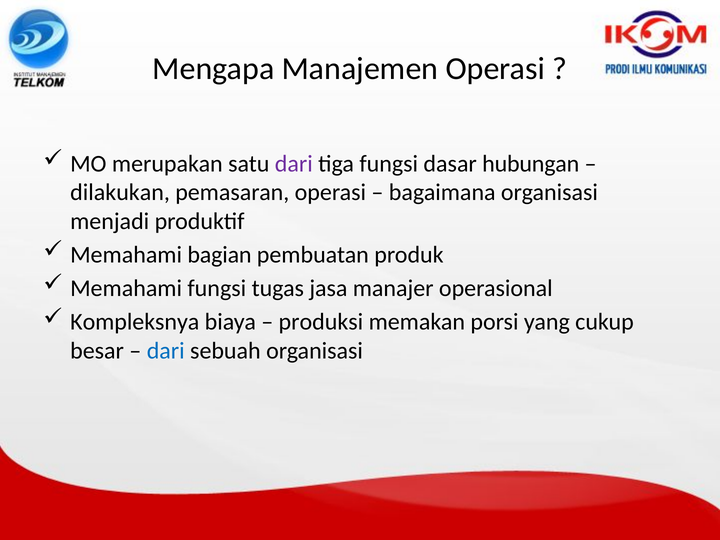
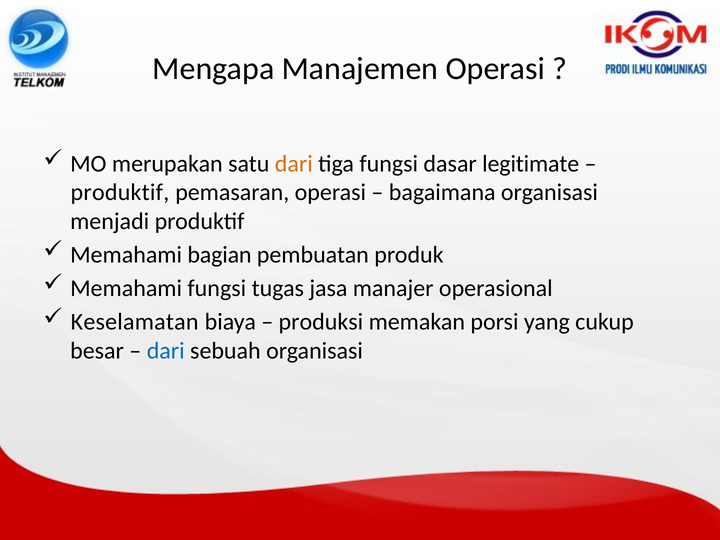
dari at (294, 164) colour: purple -> orange
hubungan: hubungan -> legitimate
dilakukan at (120, 192): dilakukan -> produktif
Kompleksnya: Kompleksnya -> Keselamatan
